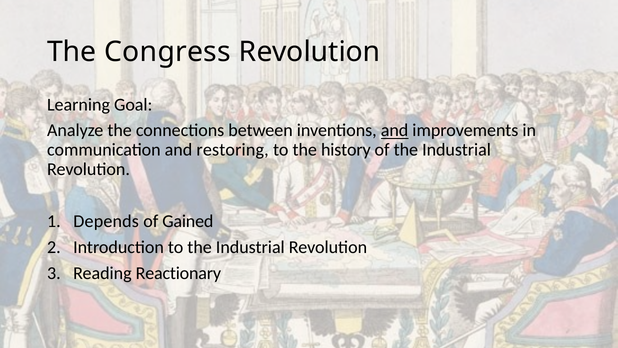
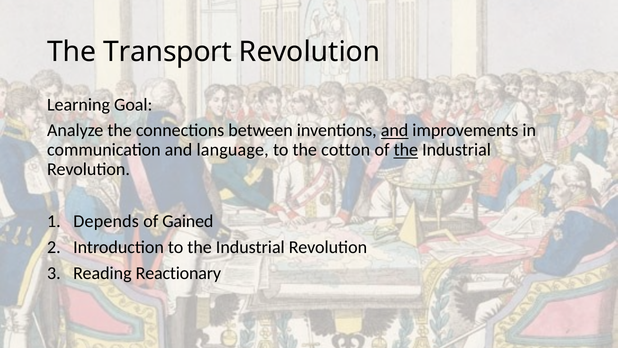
Congress: Congress -> Transport
restoring: restoring -> language
history: history -> cotton
the at (406, 150) underline: none -> present
